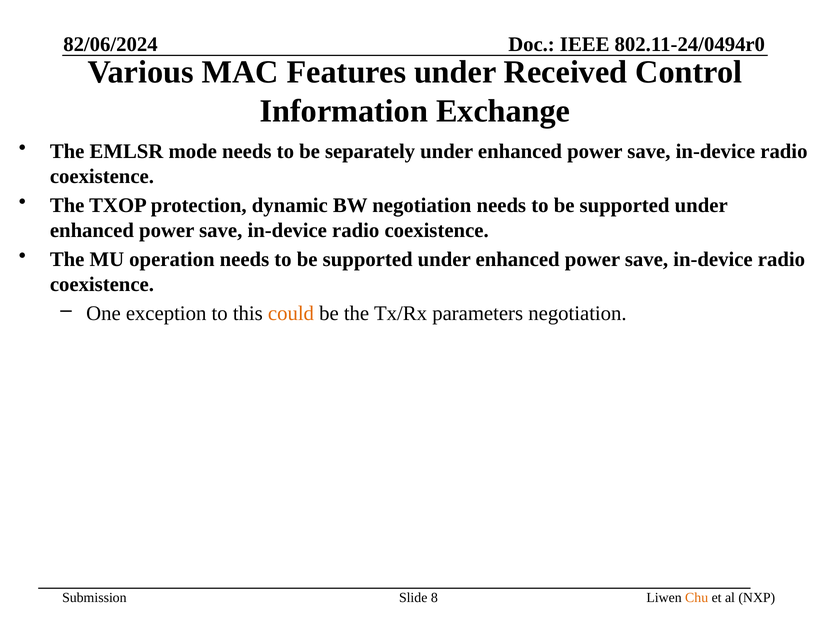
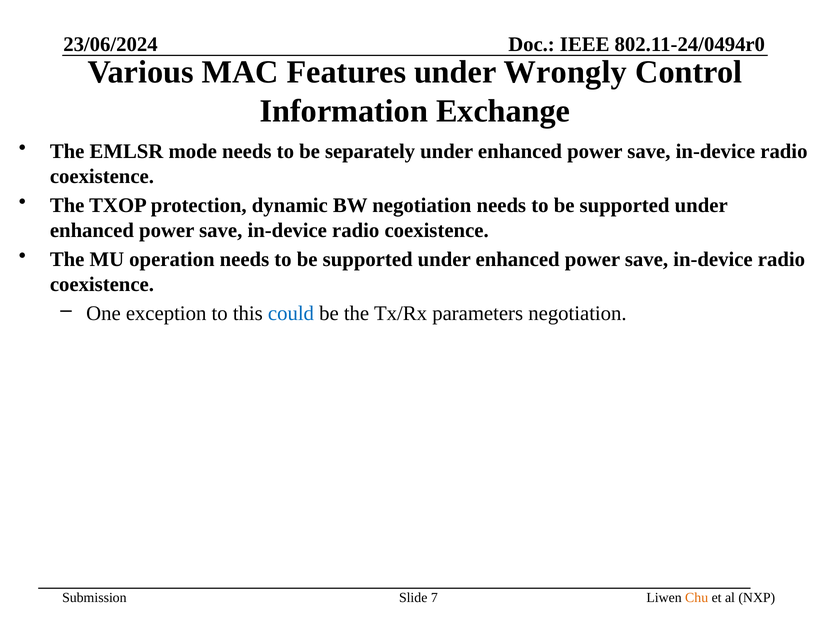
82/06/2024: 82/06/2024 -> 23/06/2024
Received: Received -> Wrongly
could colour: orange -> blue
8: 8 -> 7
